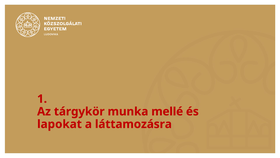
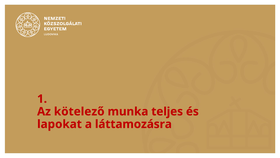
tárgykör: tárgykör -> kötelező
mellé: mellé -> teljes
